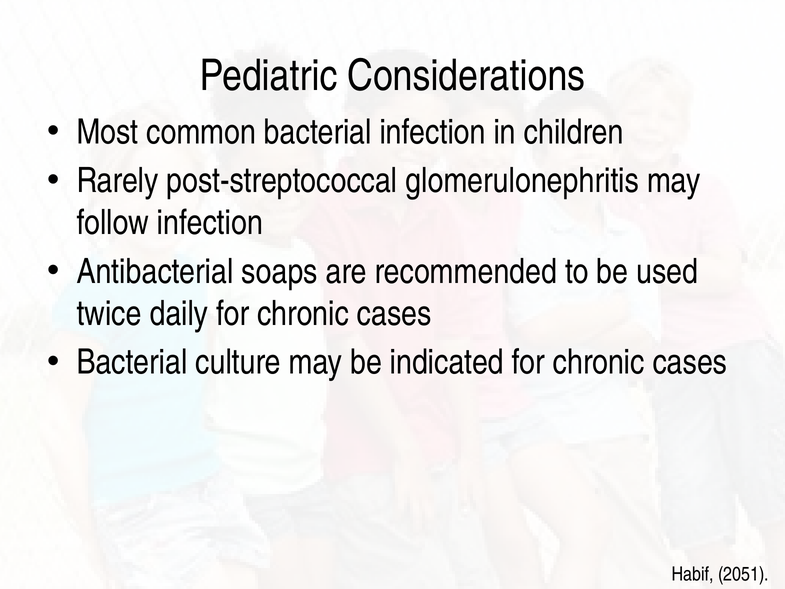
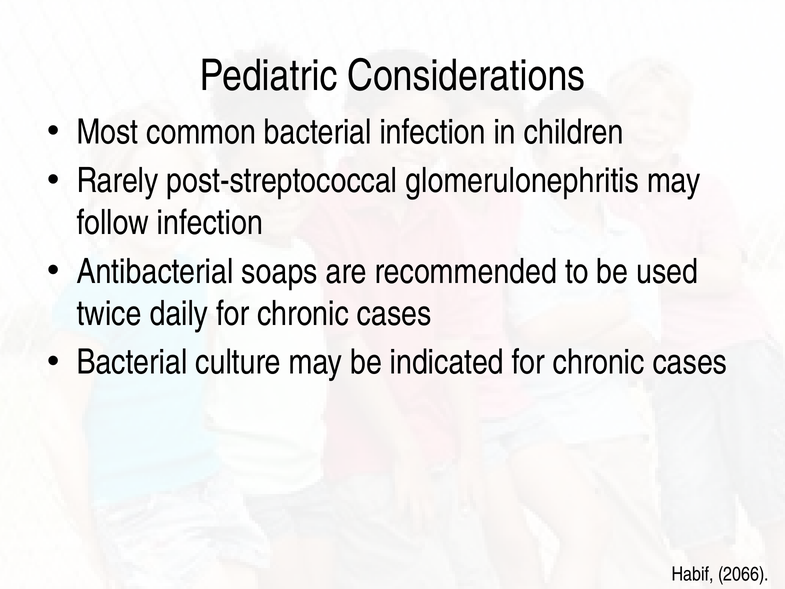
2051: 2051 -> 2066
